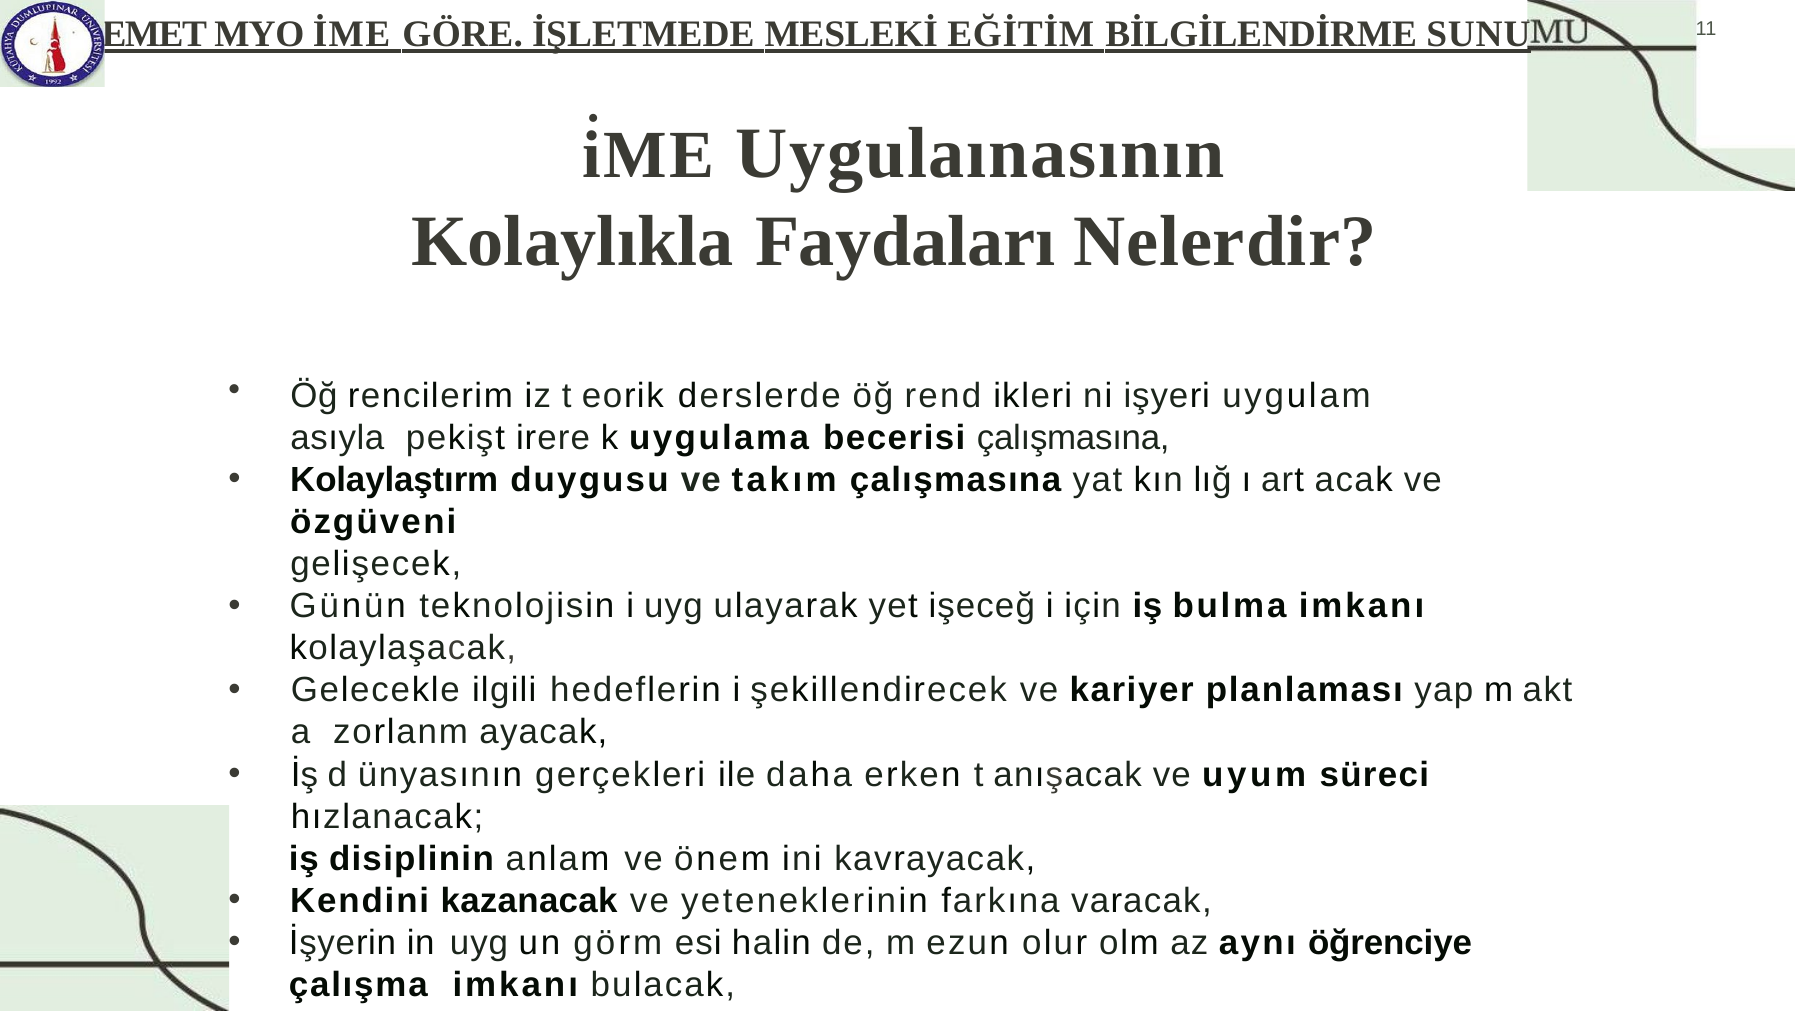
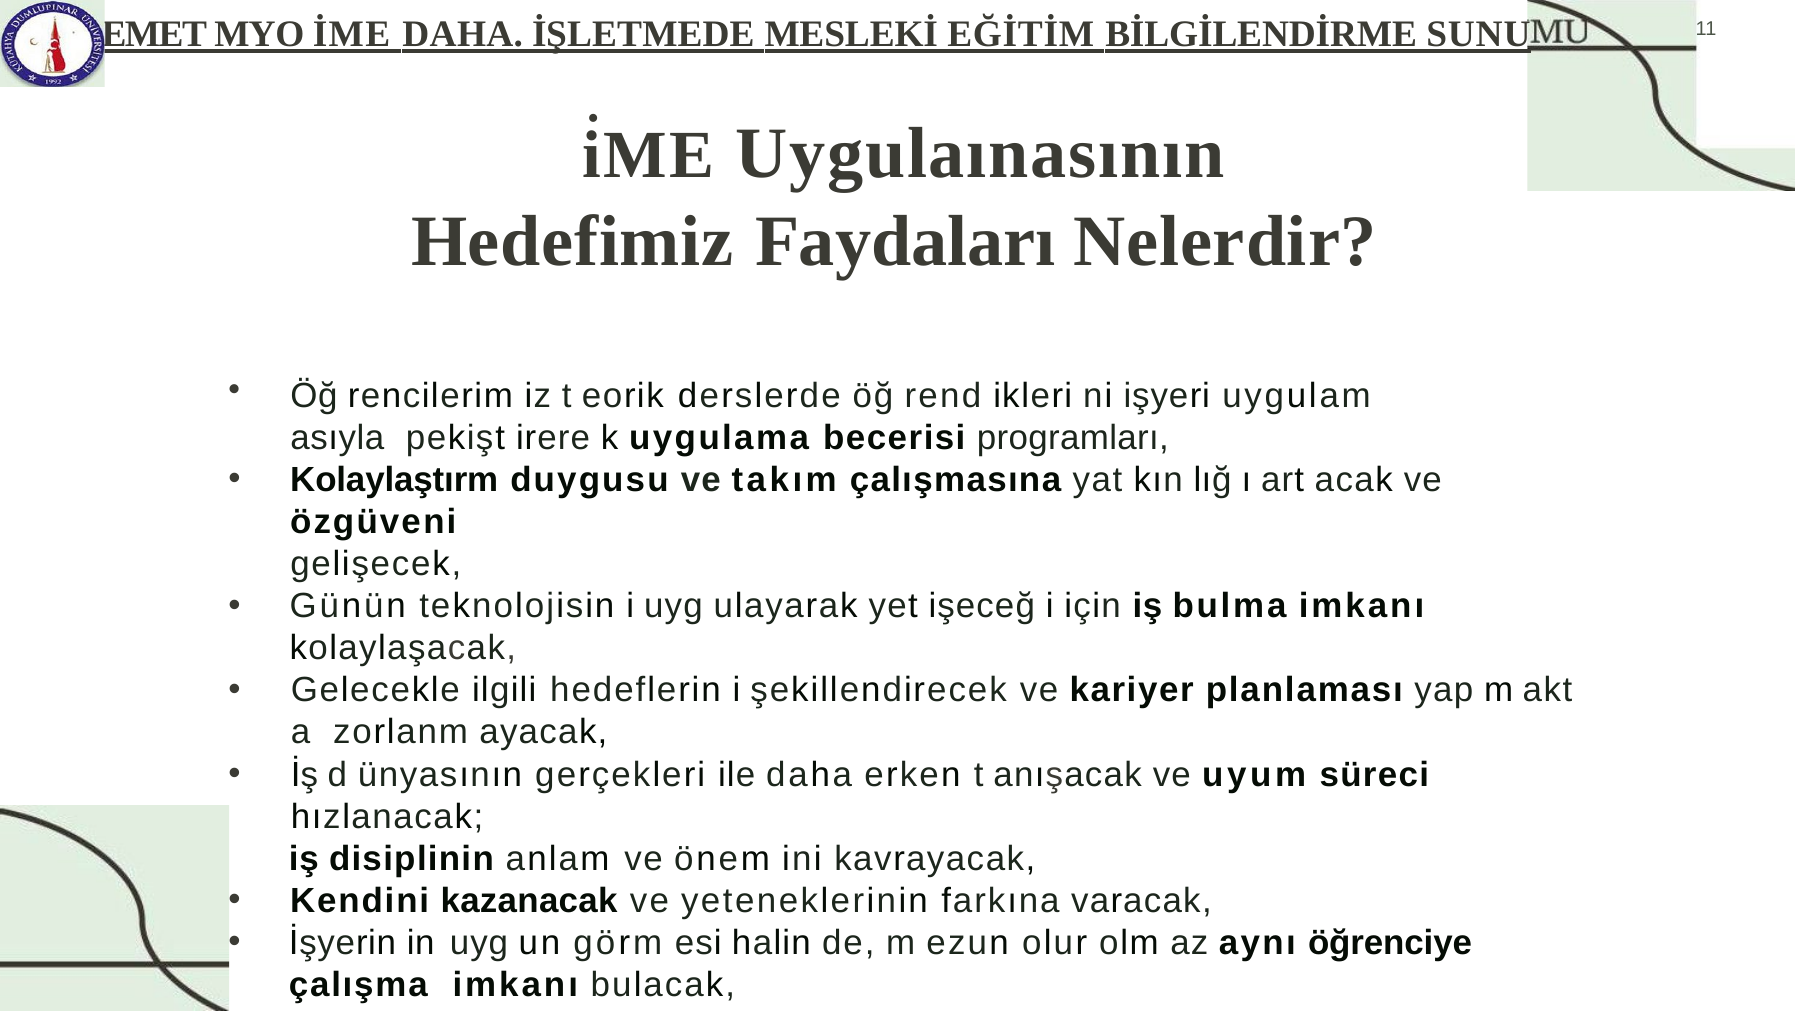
İME GÖRE: GÖRE -> DAHA
Kolaylıkla: Kolaylıkla -> Hedefimiz
becerisi çalışmasına: çalışmasına -> programları
